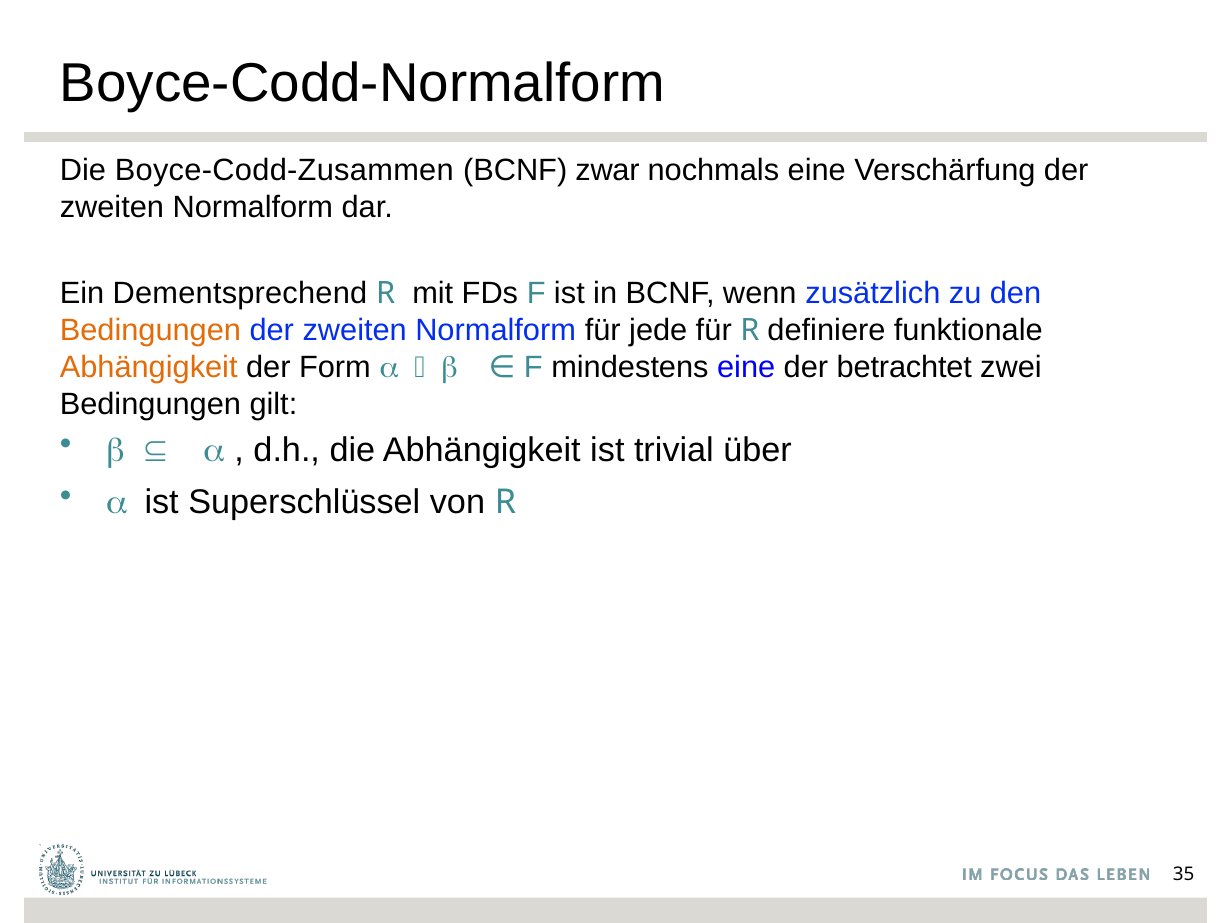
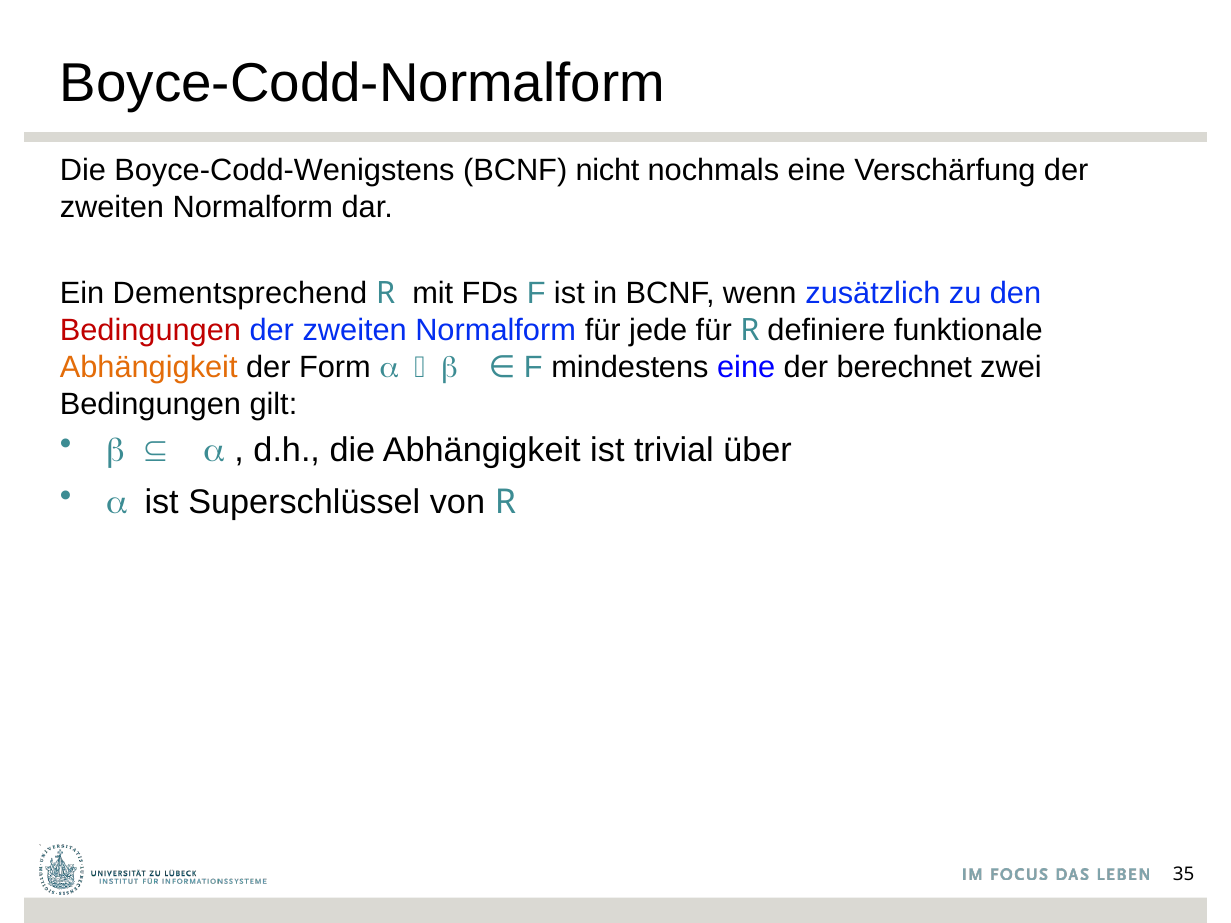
Boyce-Codd-Zusammen: Boyce-Codd-Zusammen -> Boyce-Codd-Wenigstens
zwar: zwar -> nicht
Bedingungen at (150, 330) colour: orange -> red
betrachtet: betrachtet -> berechnet
